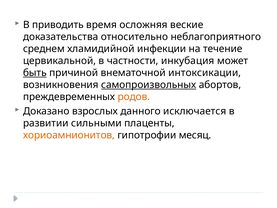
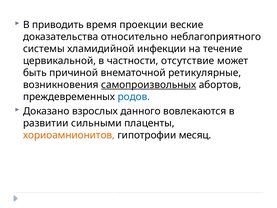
осложняя: осложняя -> проекции
среднем: среднем -> системы
инкубация: инкубация -> отсутствие
быть underline: present -> none
интоксикации: интоксикации -> ретикулярные
родов colour: orange -> blue
исключается: исключается -> вовлекаются
